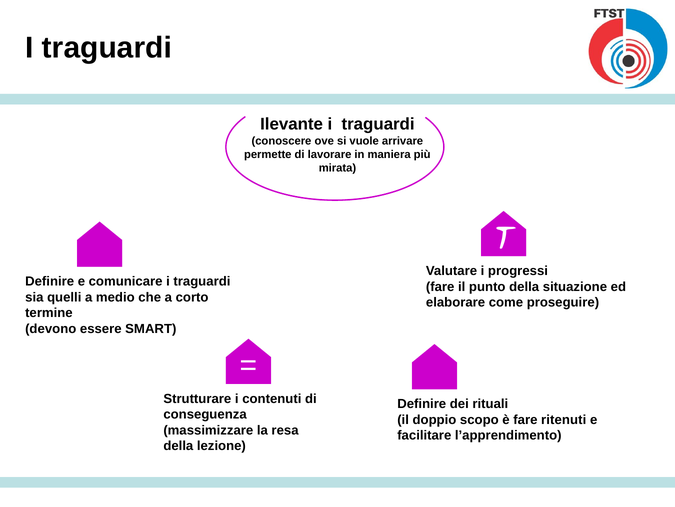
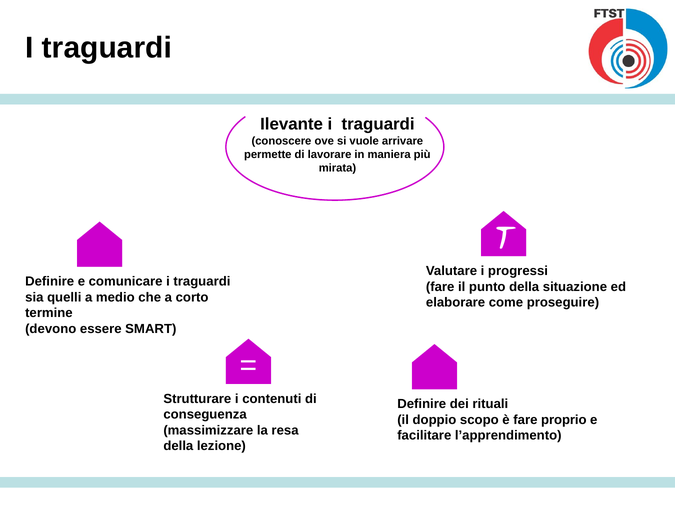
ritenuti: ritenuti -> proprio
